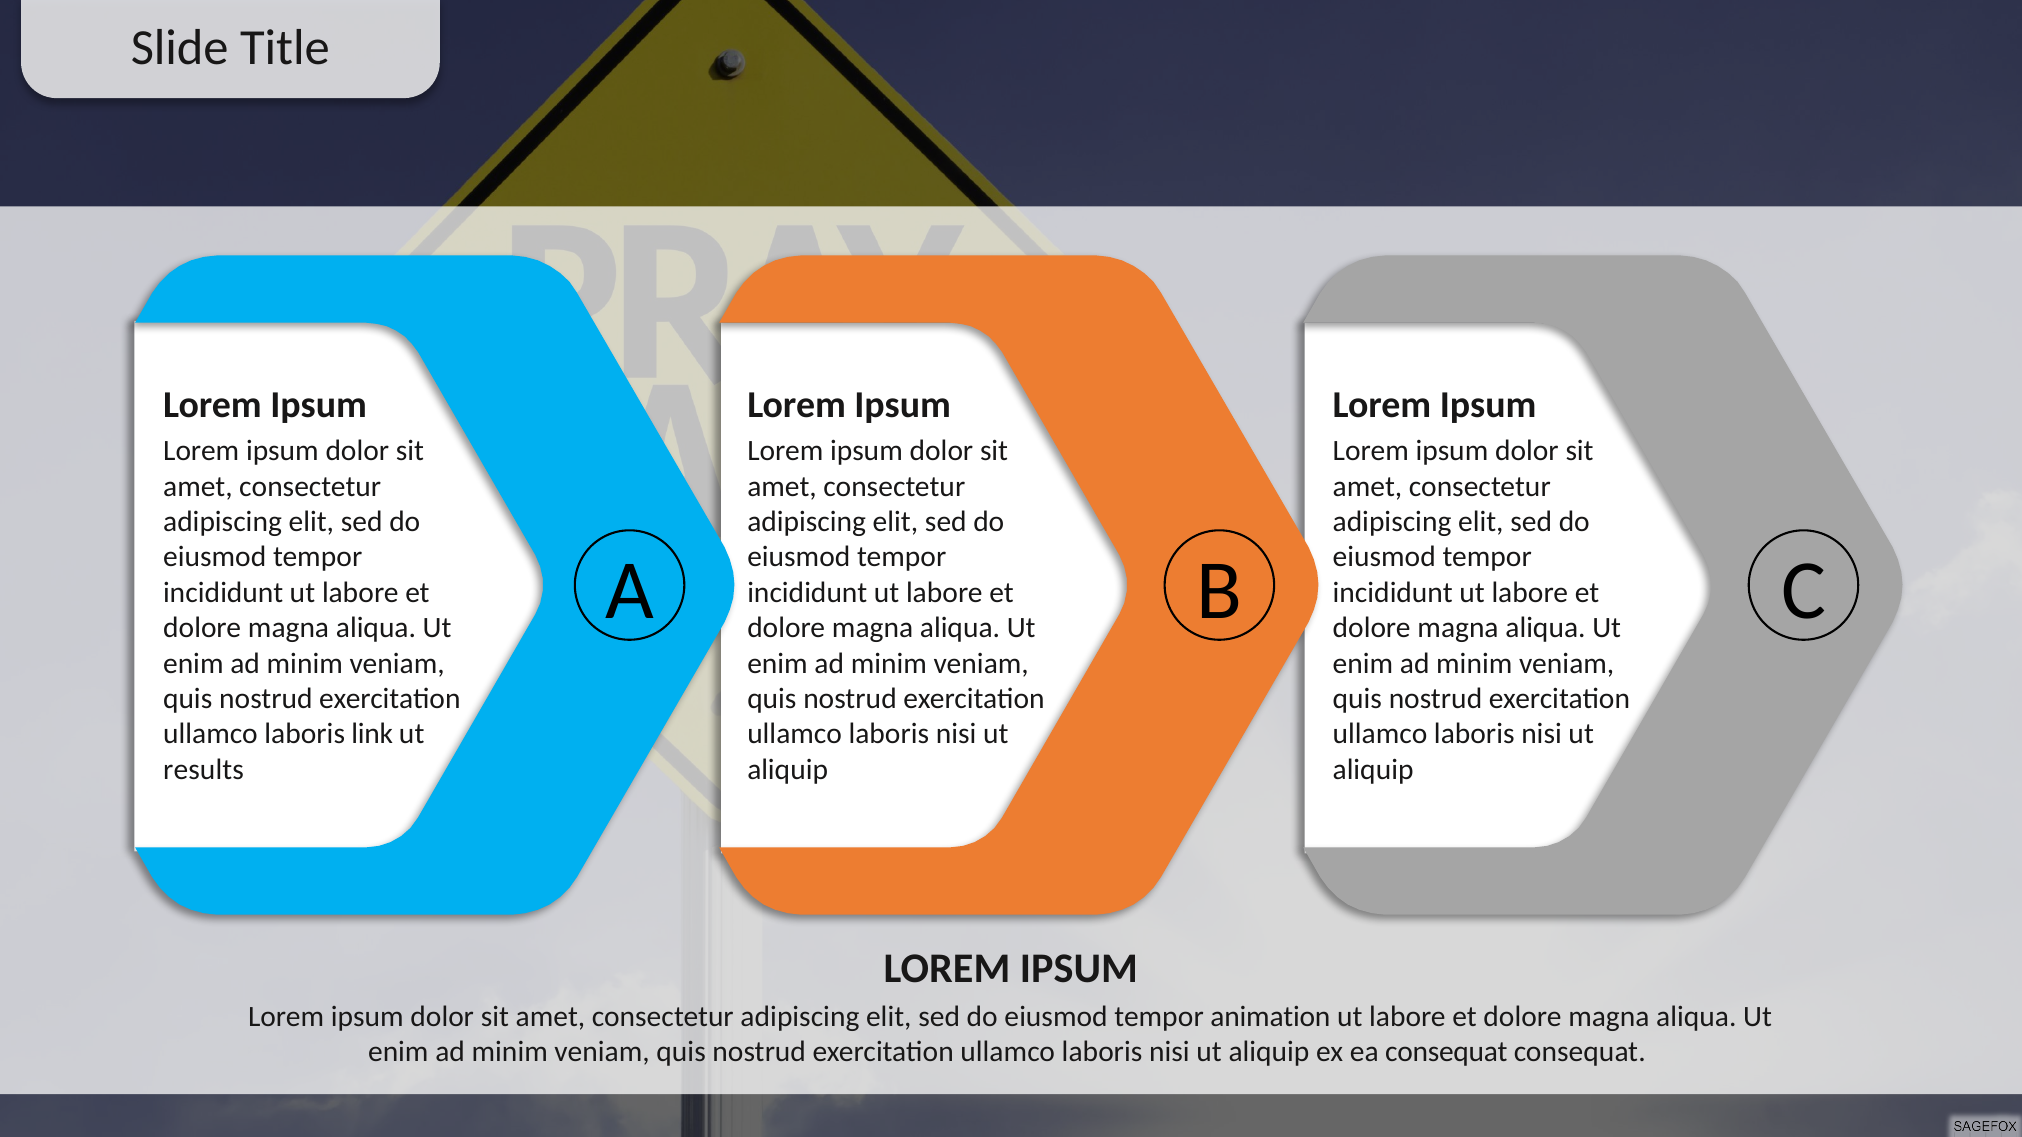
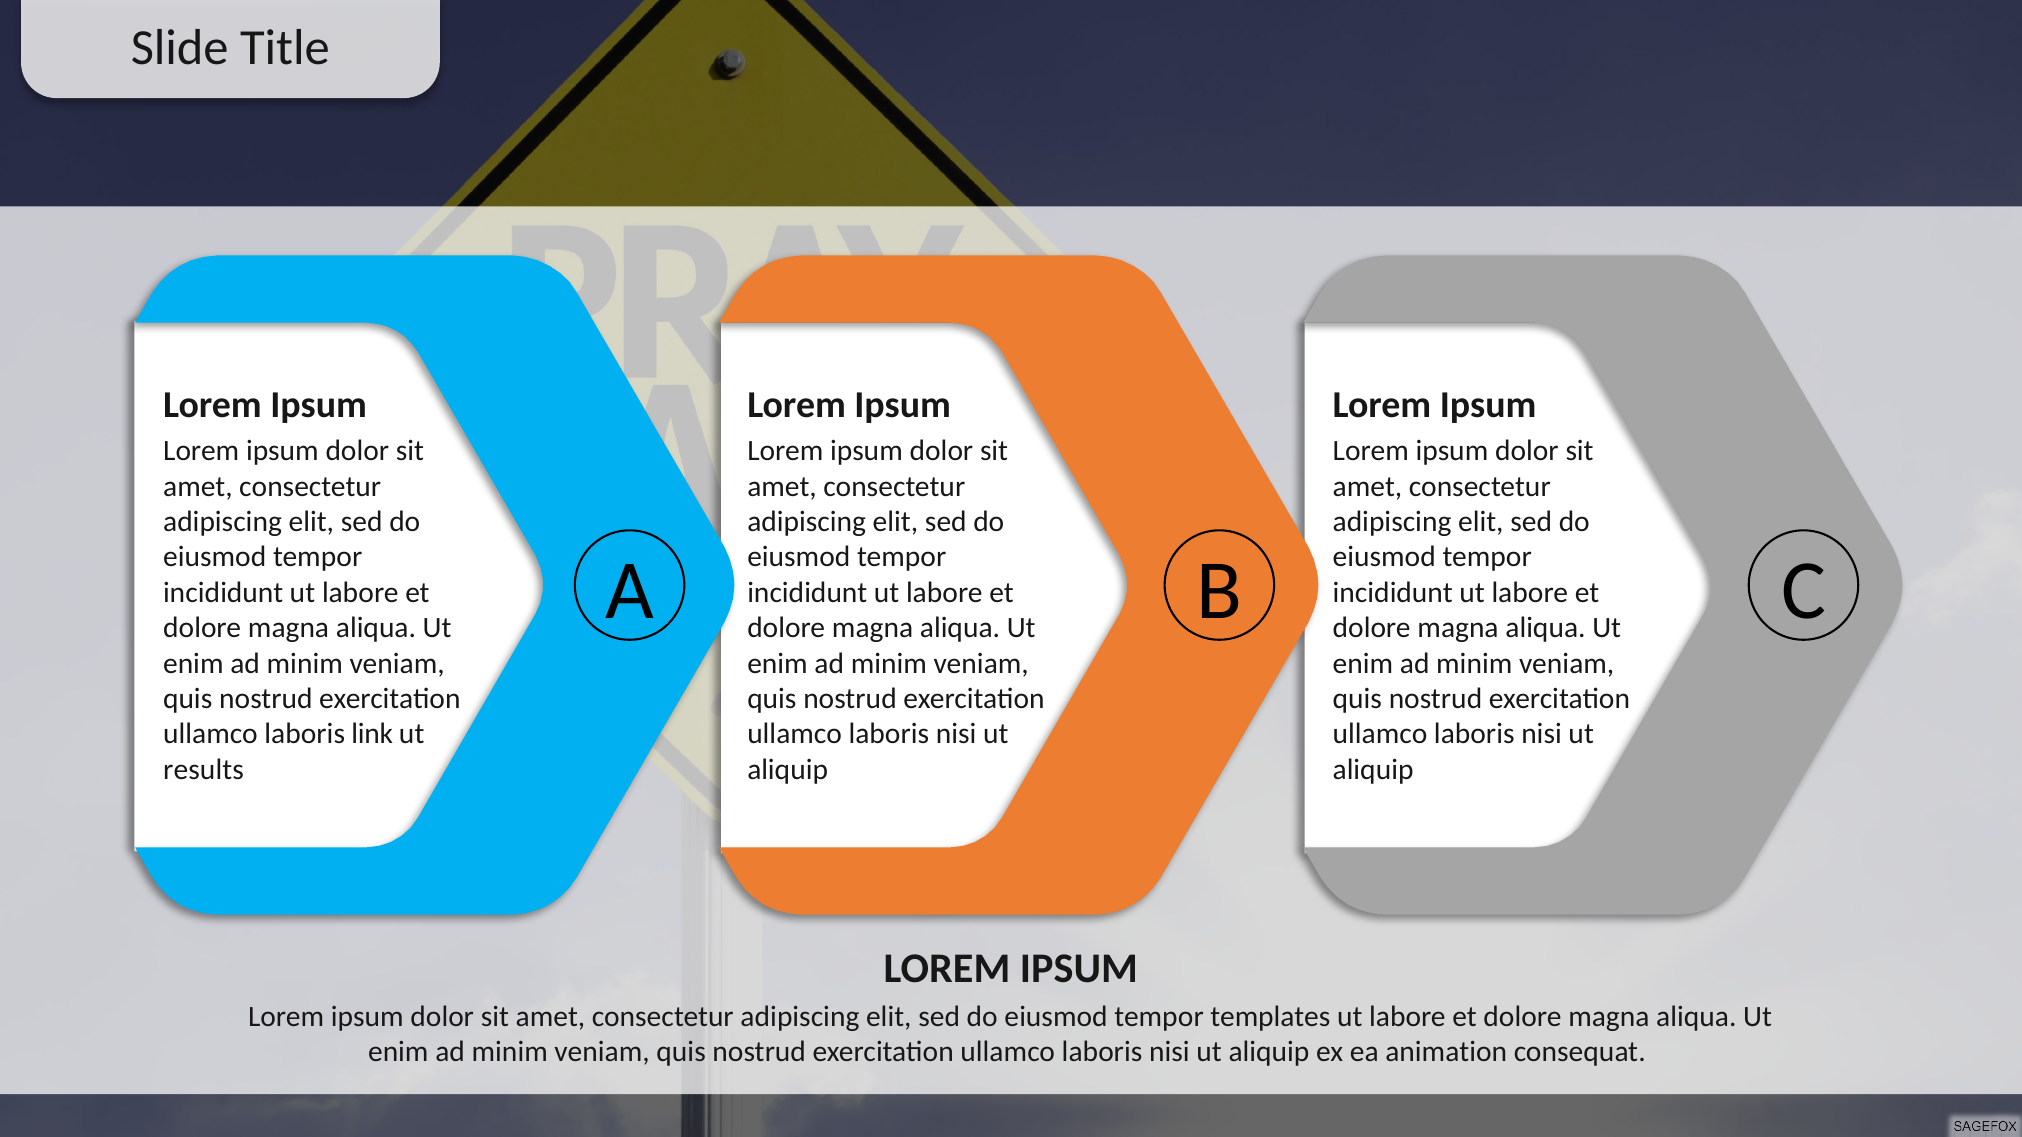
animation: animation -> templates
ea consequat: consequat -> animation
